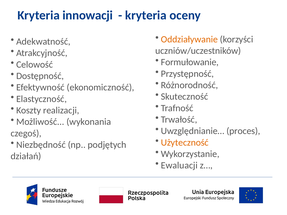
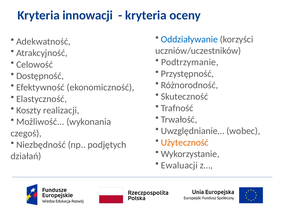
Oddziaływanie colour: orange -> blue
Formułowanie: Formułowanie -> Podtrzymanie
proces: proces -> wobec
